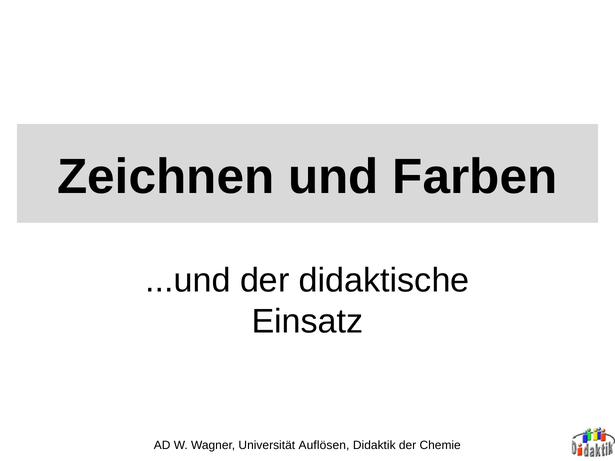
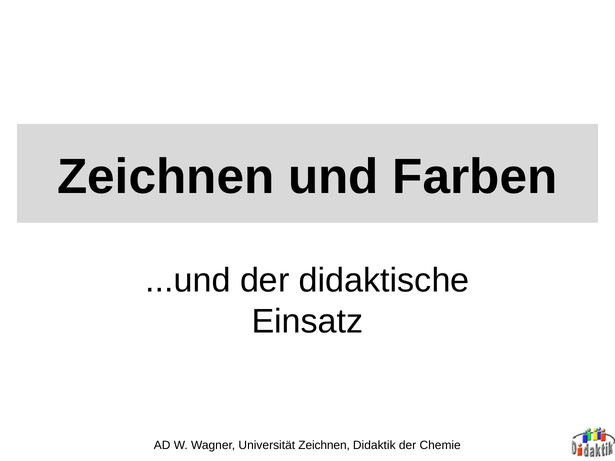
Universität Auflösen: Auflösen -> Zeichnen
